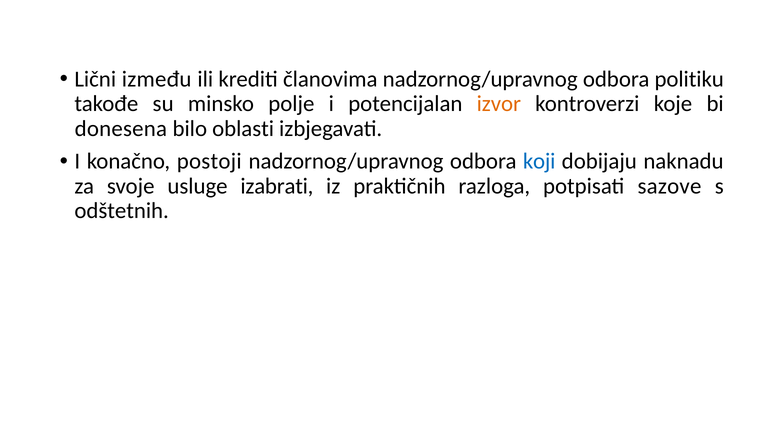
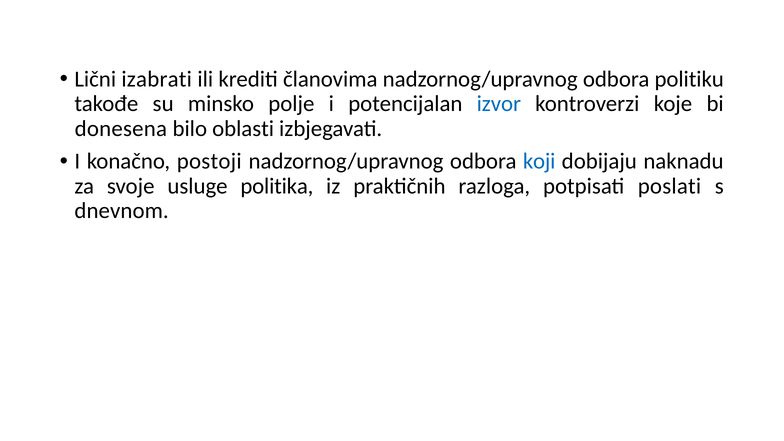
između: između -> izabrati
izvor colour: orange -> blue
izabrati: izabrati -> politika
sazove: sazove -> poslati
odštetnih: odštetnih -> dnevnom
